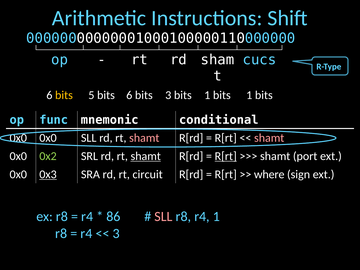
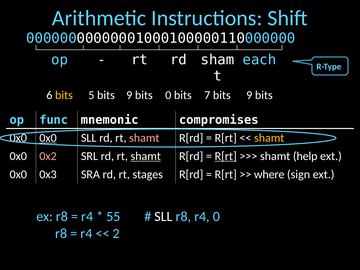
cucs: cucs -> each
5 bits 6: 6 -> 9
bits 3: 3 -> 0
1 at (207, 95): 1 -> 7
1 at (249, 95): 1 -> 9
conditional: conditional -> compromises
0x0 at (48, 138) underline: none -> present
shamt at (269, 138) colour: pink -> yellow
0x2 colour: light green -> pink
port: port -> help
0x3 underline: present -> none
circuit: circuit -> stages
86: 86 -> 55
SLL at (163, 217) colour: pink -> white
r4 1: 1 -> 0
3 at (116, 233): 3 -> 2
